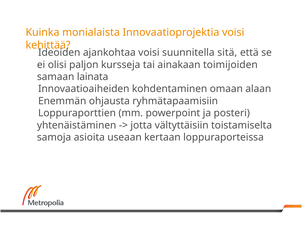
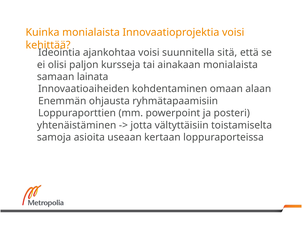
Ideoiden: Ideoiden -> Ideointia
ainakaan toimijoiden: toimijoiden -> monialaista
